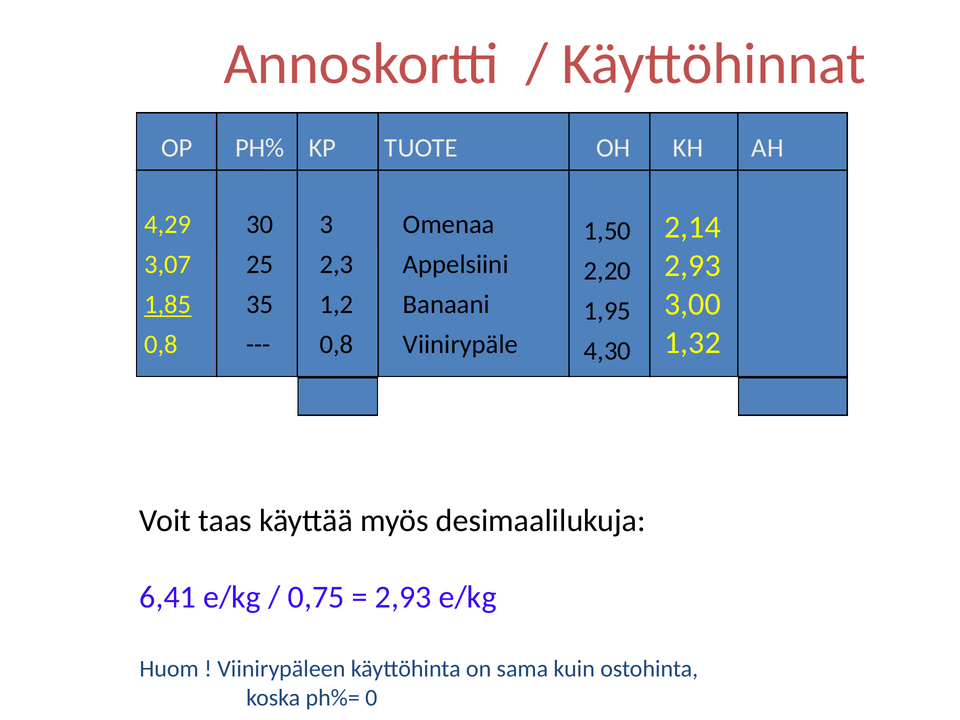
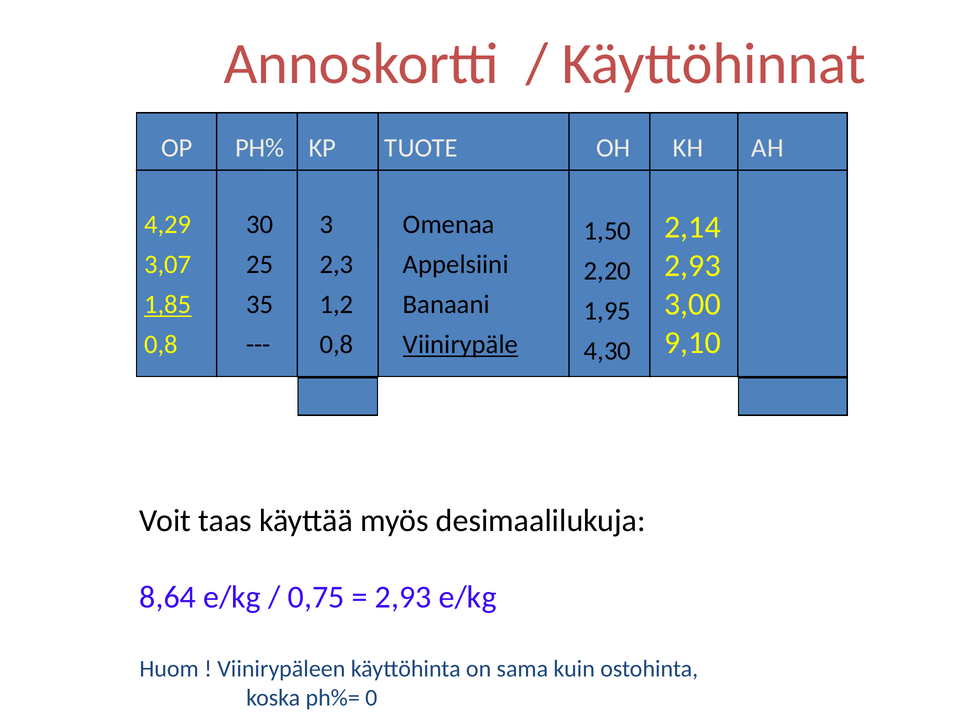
1,32: 1,32 -> 9,10
Viinirypäle underline: none -> present
6,41: 6,41 -> 8,64
